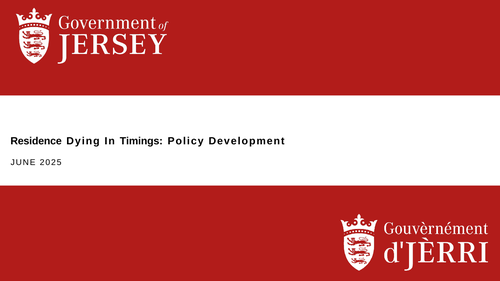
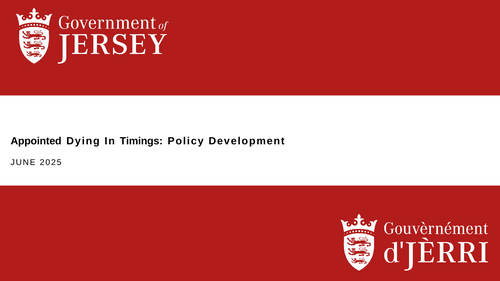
Residence: Residence -> Appointed
